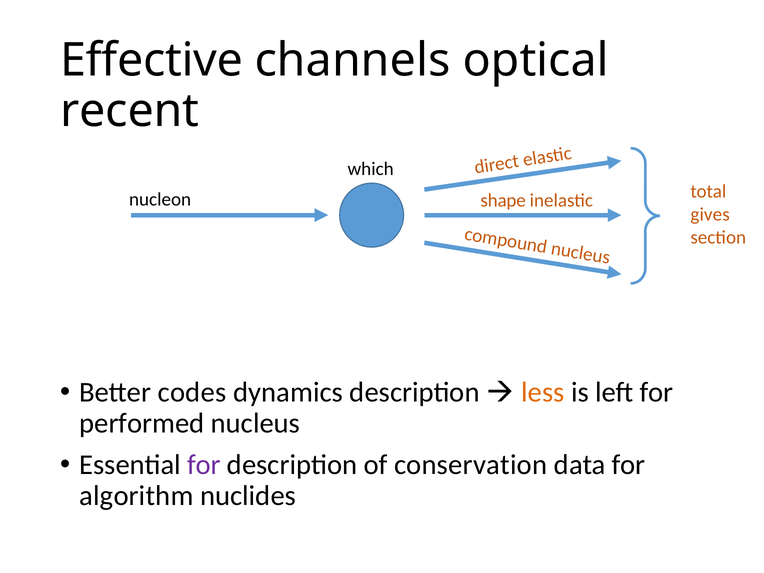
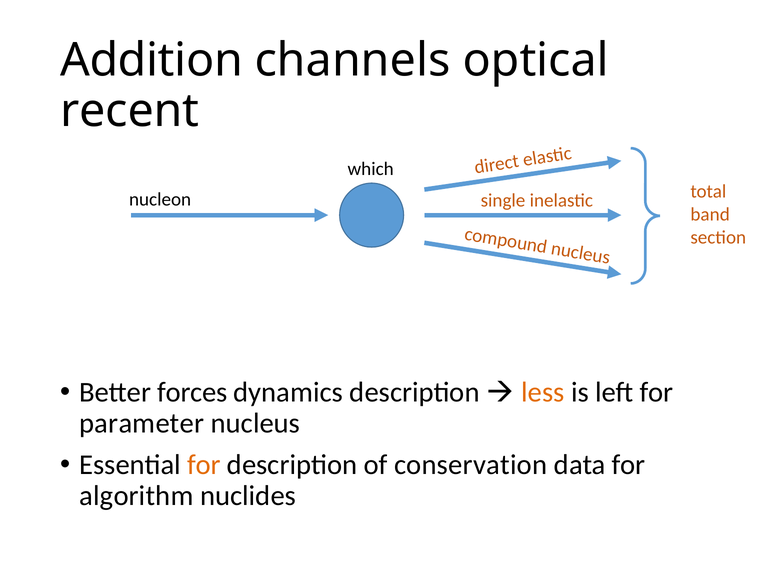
Effective: Effective -> Addition
shape: shape -> single
gives: gives -> band
codes: codes -> forces
performed: performed -> parameter
for at (204, 465) colour: purple -> orange
